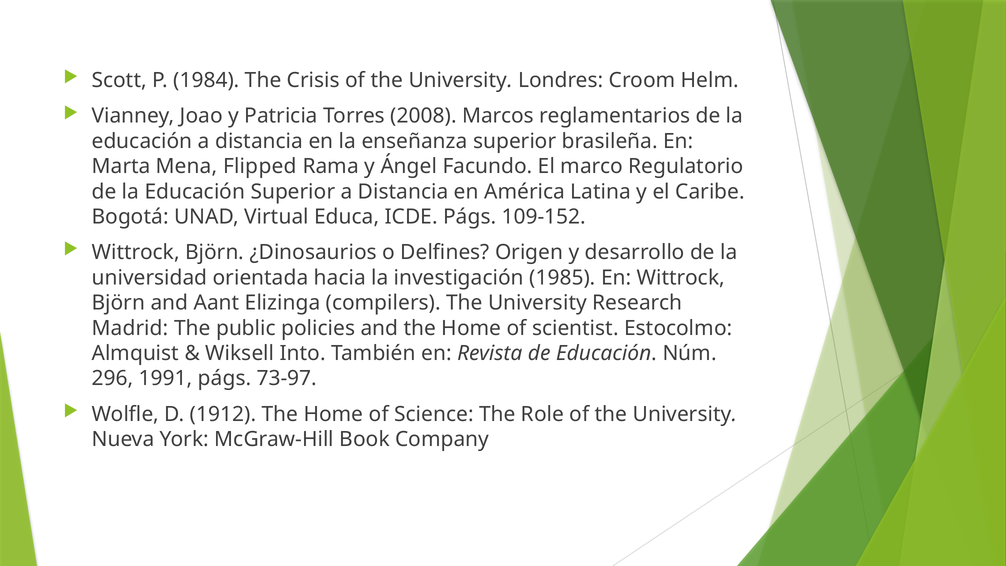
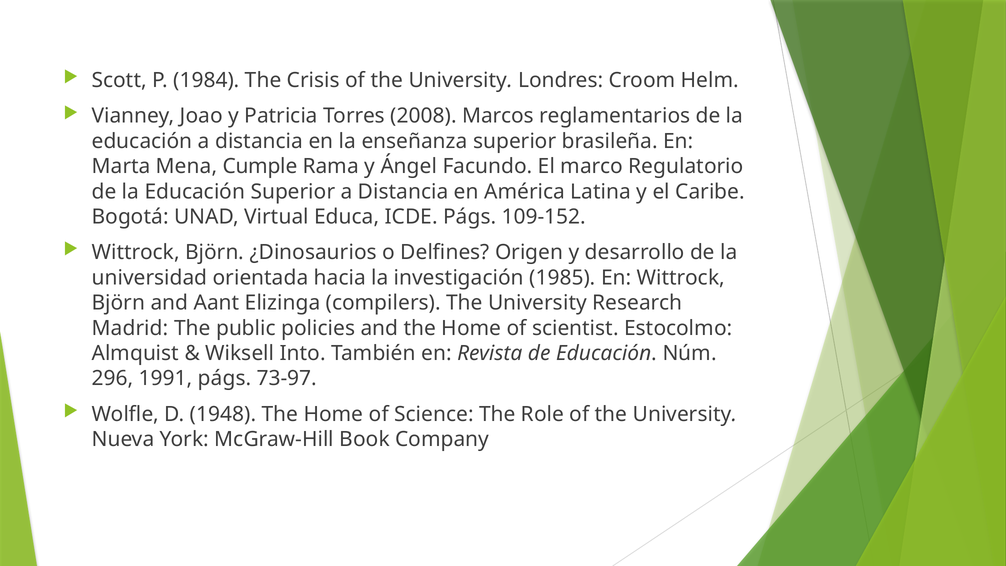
Flipped: Flipped -> Cumple
1912: 1912 -> 1948
